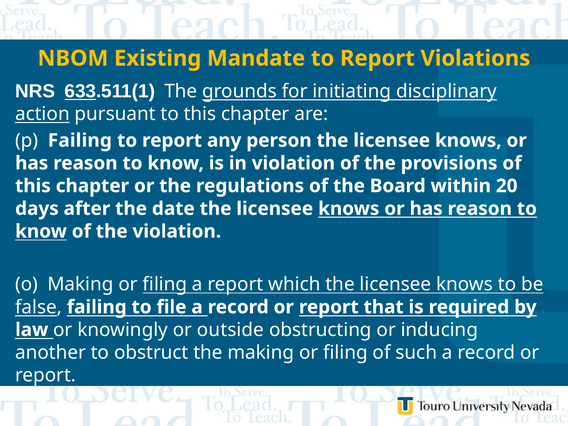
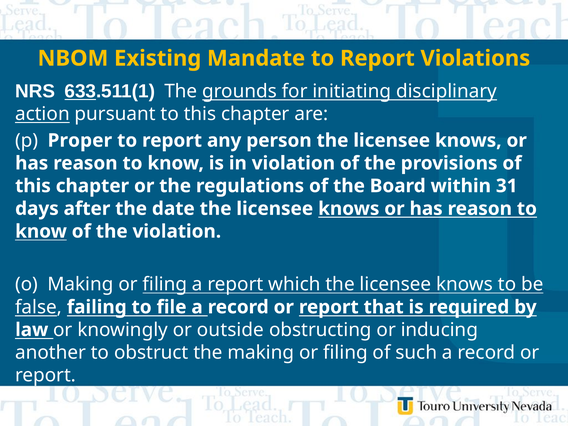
p Failing: Failing -> Proper
20: 20 -> 31
